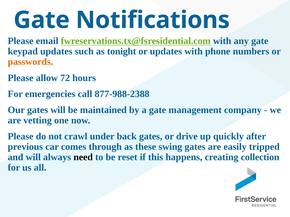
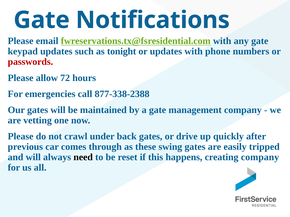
passwords colour: orange -> red
877-988-2388: 877-988-2388 -> 877-338-2388
creating collection: collection -> company
